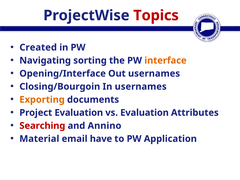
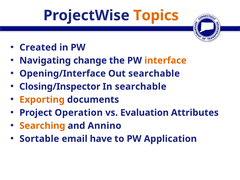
Topics colour: red -> orange
sorting: sorting -> change
Out usernames: usernames -> searchable
Closing/Bourgoin: Closing/Bourgoin -> Closing/Inspector
In usernames: usernames -> searchable
Project Evaluation: Evaluation -> Operation
Searching colour: red -> orange
Material: Material -> Sortable
